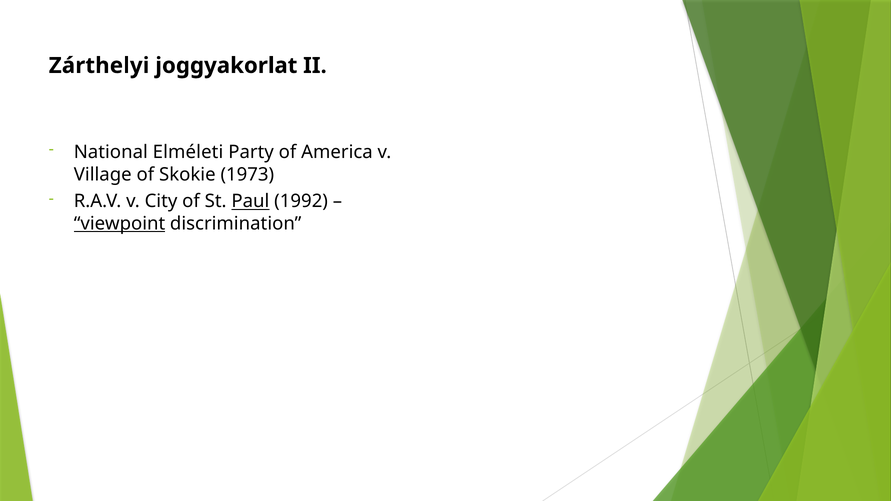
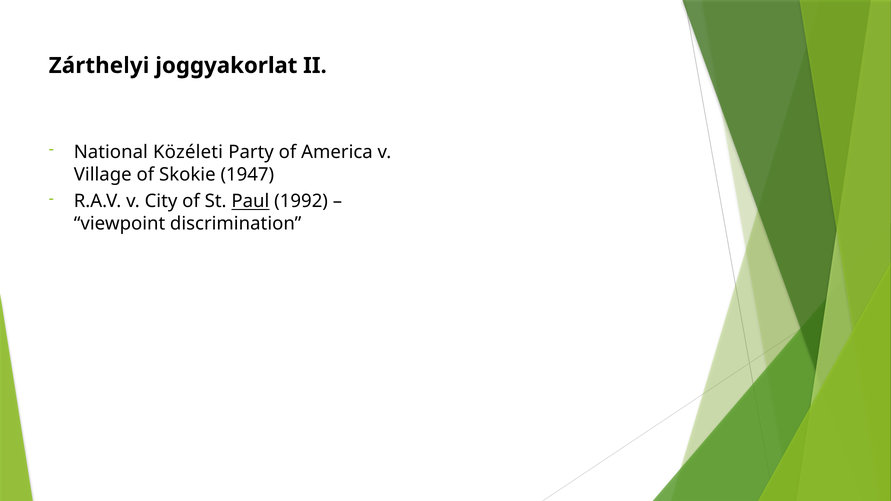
Elméleti: Elméleti -> Közéleti
1973: 1973 -> 1947
viewpoint underline: present -> none
